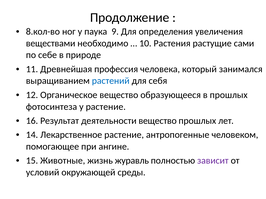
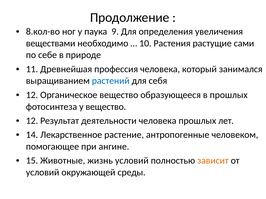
у растение: растение -> вещество
16 at (32, 121): 16 -> 12
деятельности вещество: вещество -> человека
жизнь журавль: журавль -> условий
зависит colour: purple -> orange
